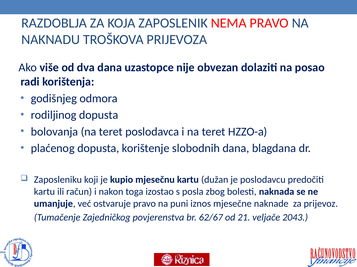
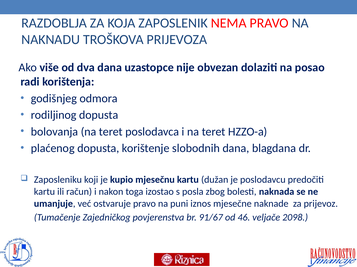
62/67: 62/67 -> 91/67
21: 21 -> 46
2043: 2043 -> 2098
